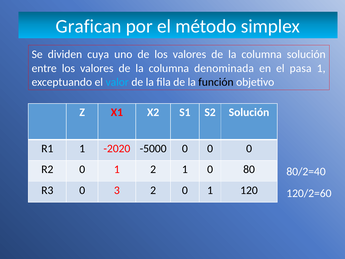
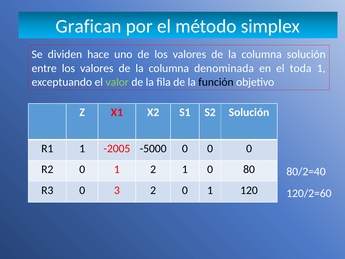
cuya: cuya -> hace
pasa: pasa -> toda
valor colour: light blue -> light green
-2020: -2020 -> -2005
